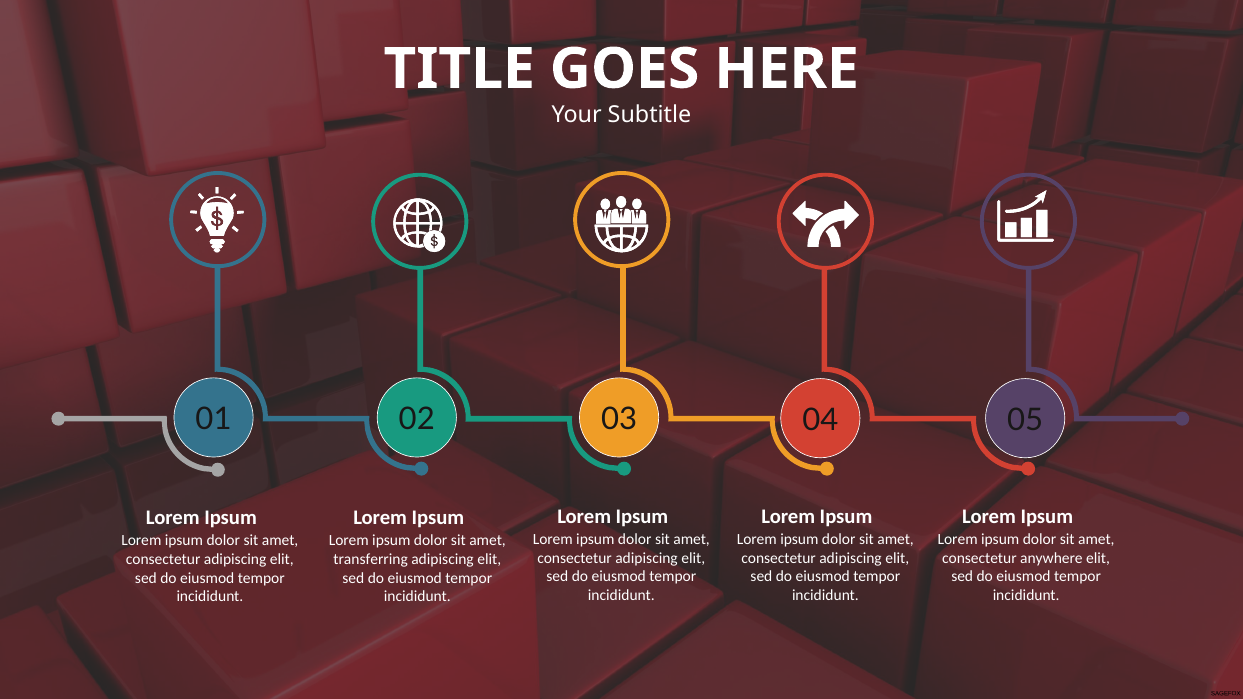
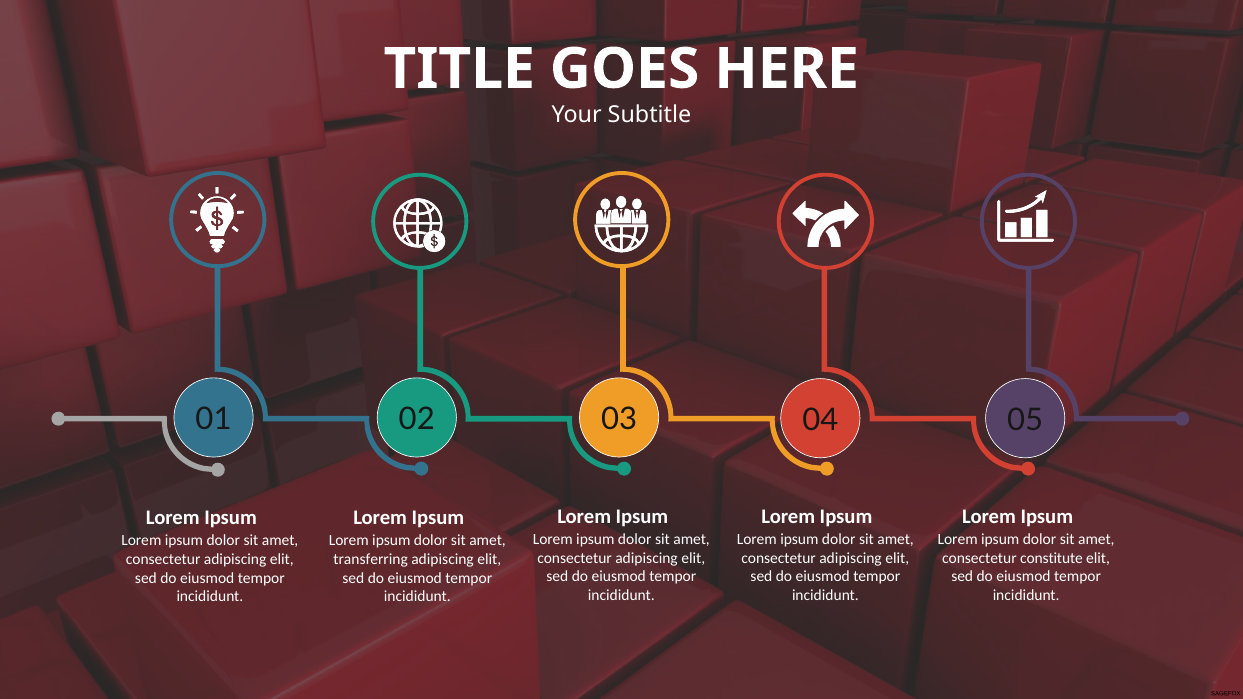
anywhere: anywhere -> constitute
